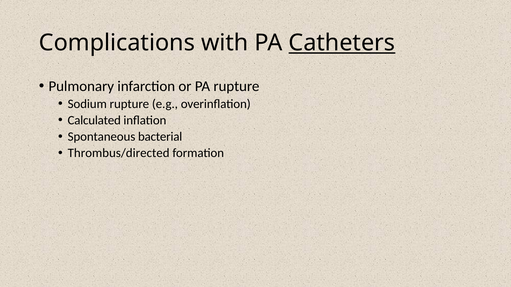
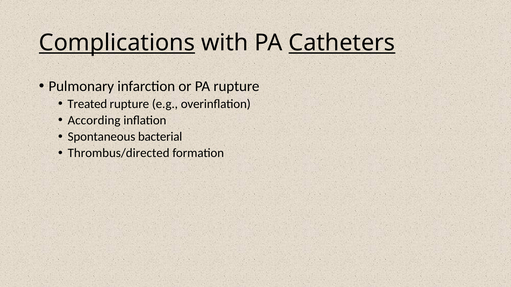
Complications underline: none -> present
Sodium: Sodium -> Treated
Calculated: Calculated -> According
